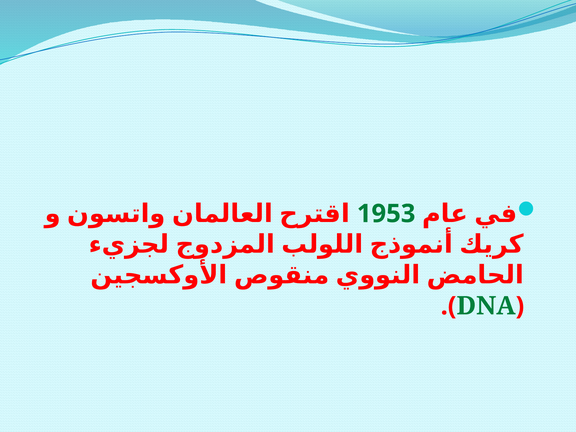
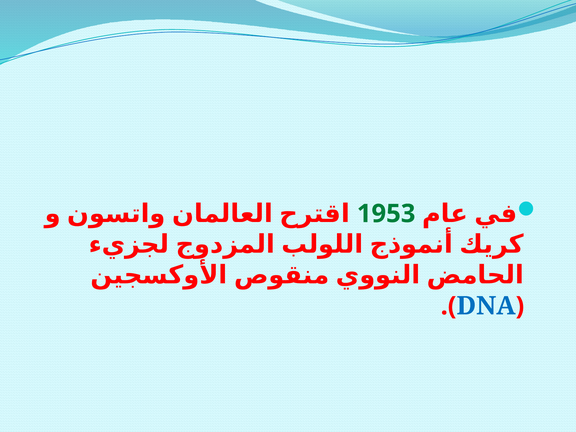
DNA colour: green -> blue
